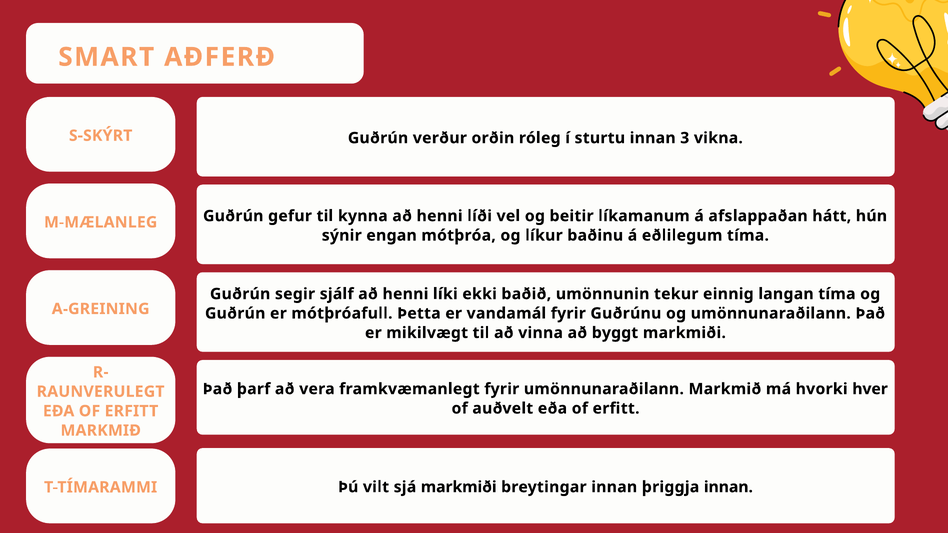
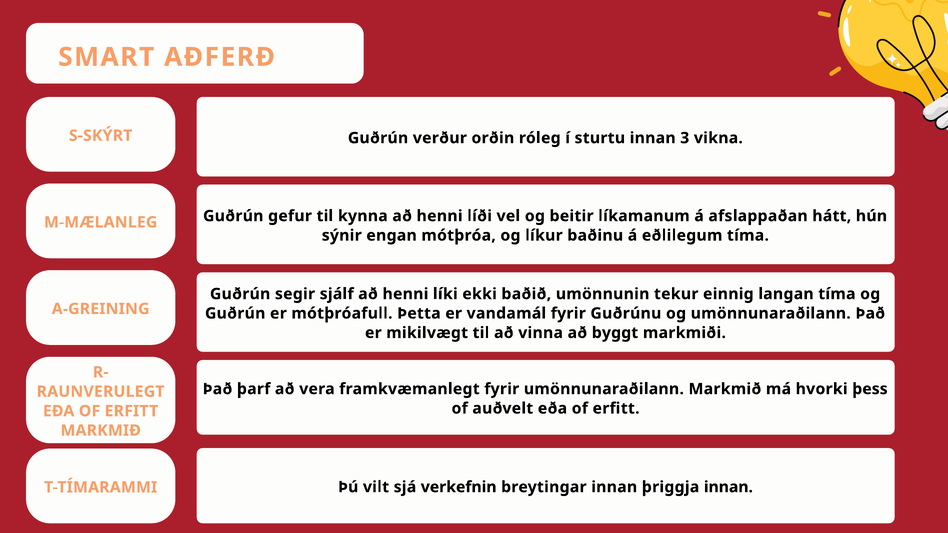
hver: hver -> þess
sjá markmiði: markmiði -> verkefnin
